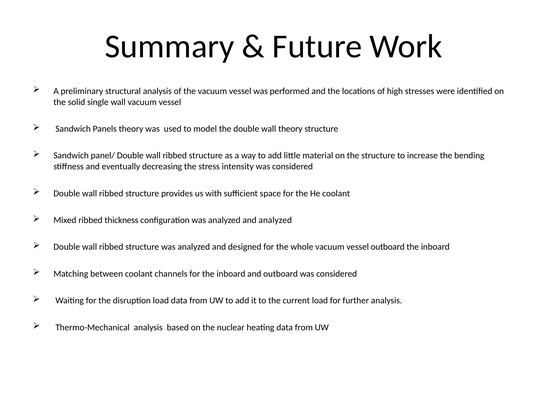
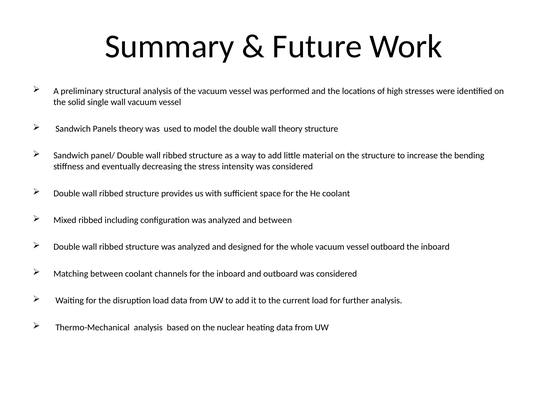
thickness: thickness -> including
and analyzed: analyzed -> between
